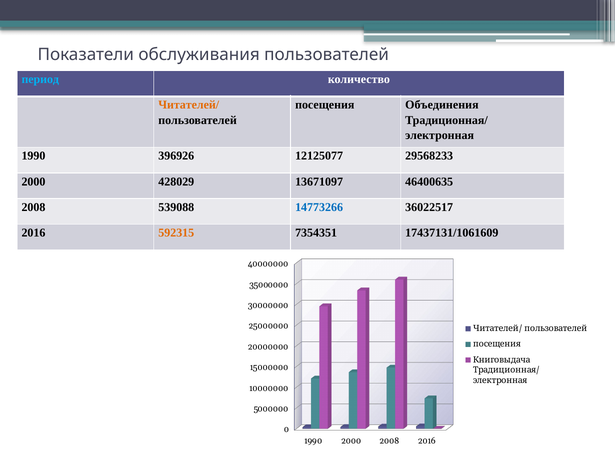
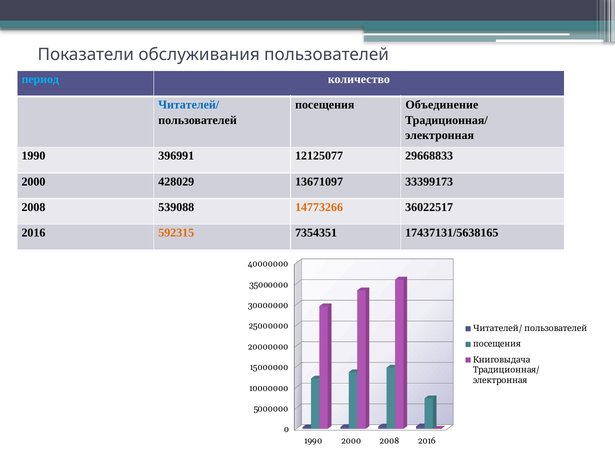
Читателей/ colour: orange -> blue
Объединения: Объединения -> Объединение
396926: 396926 -> 396991
29568233: 29568233 -> 29668833
46400635: 46400635 -> 33399173
14773266 colour: blue -> orange
17437131/1061609: 17437131/1061609 -> 17437131/5638165
